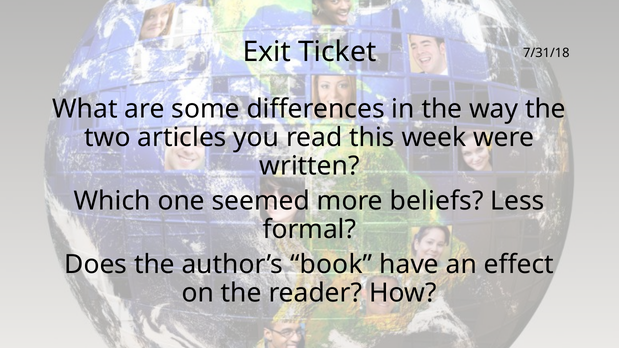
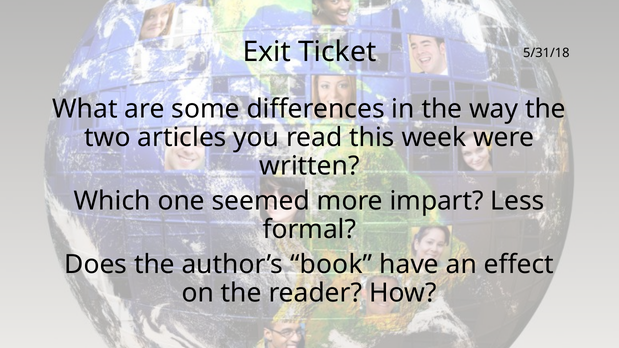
7/31/18: 7/31/18 -> 5/31/18
beliefs: beliefs -> impart
